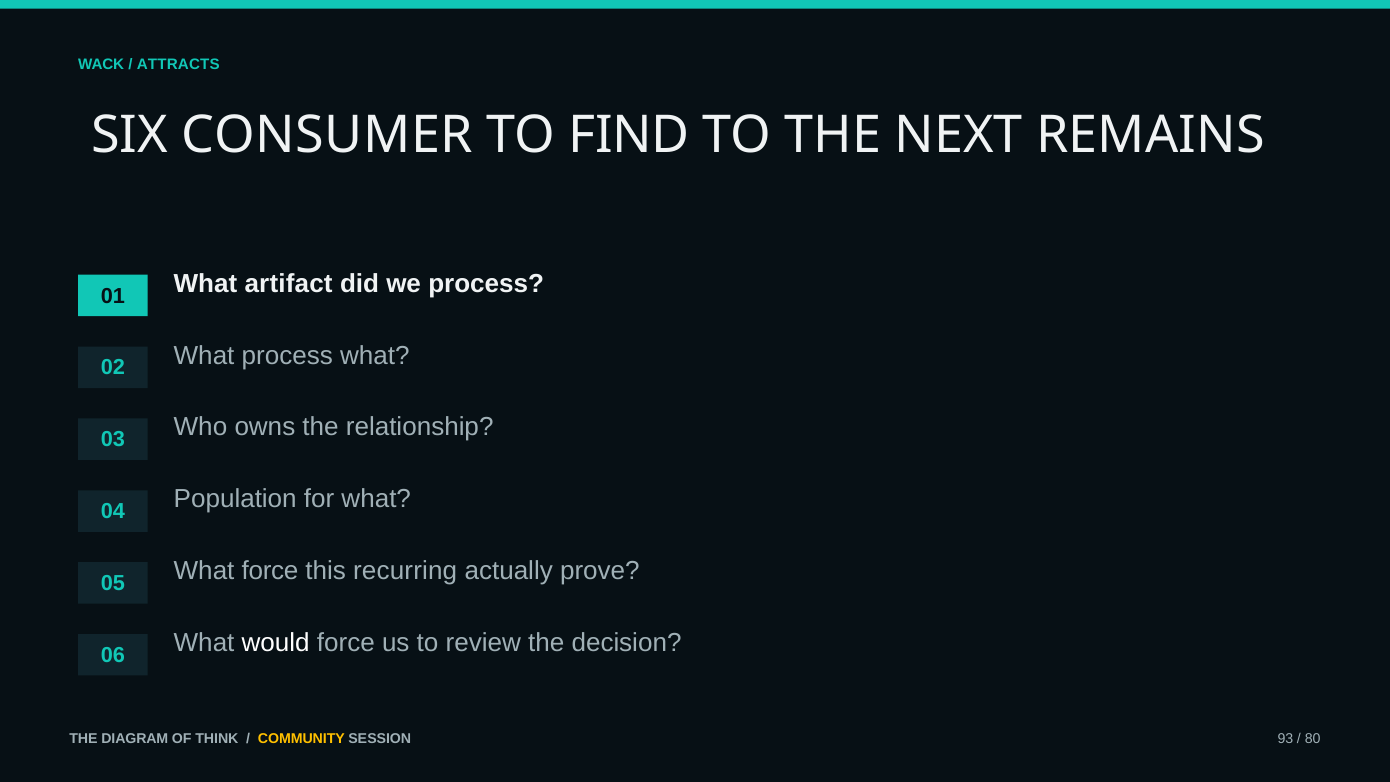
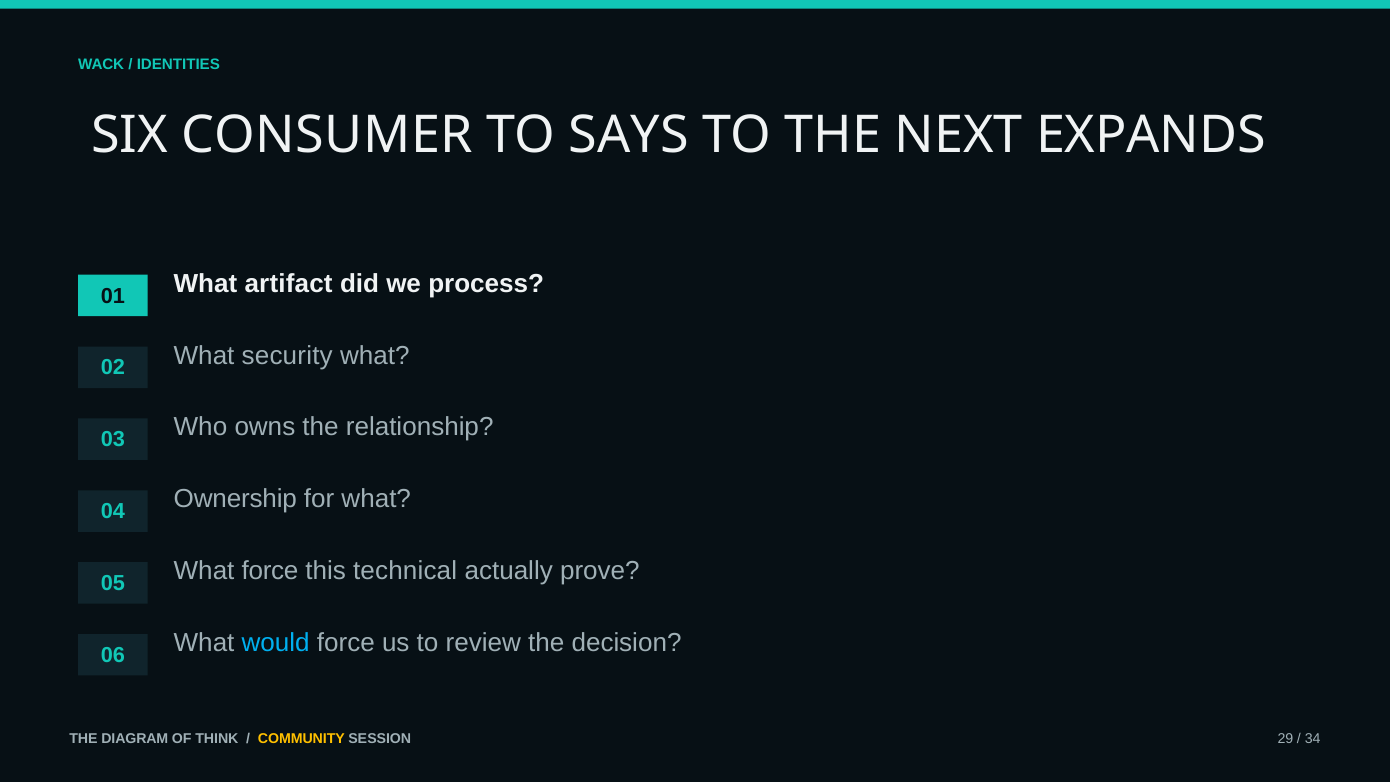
ATTRACTS: ATTRACTS -> IDENTITIES
FIND: FIND -> SAYS
REMAINS: REMAINS -> EXPANDS
What process: process -> security
Population: Population -> Ownership
recurring: recurring -> technical
would colour: white -> light blue
93: 93 -> 29
80: 80 -> 34
